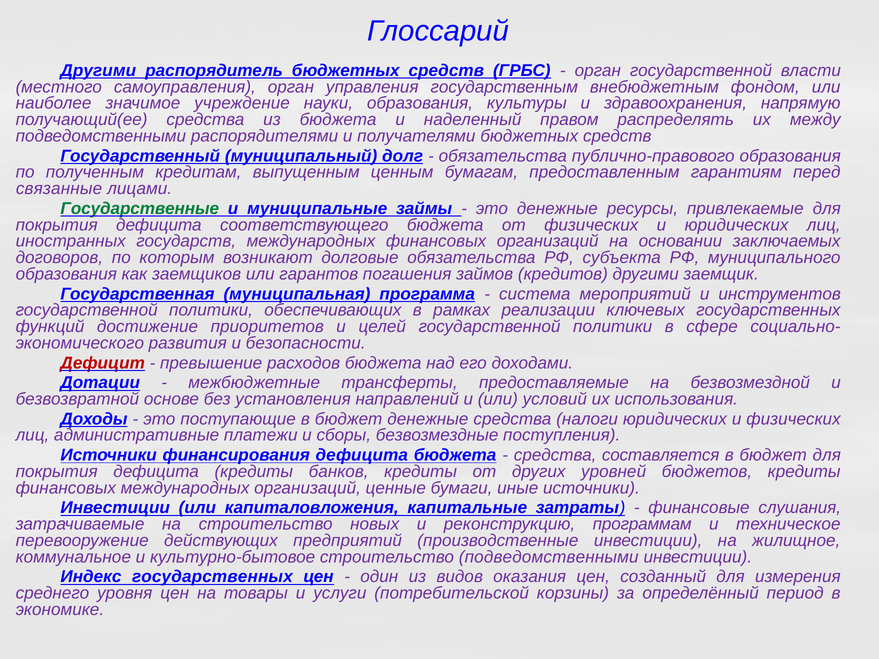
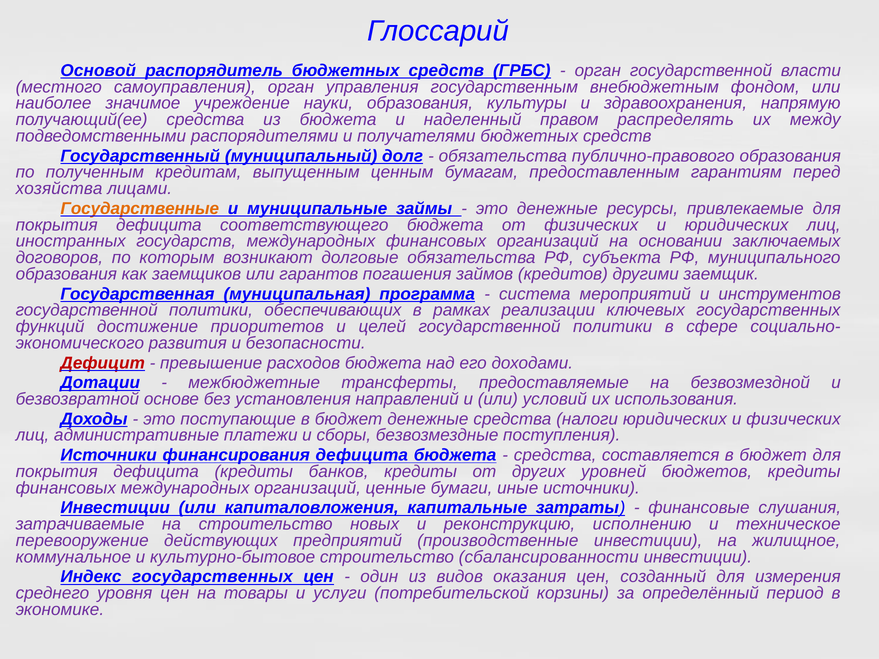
Другими at (98, 70): Другими -> Основой
связанные: связанные -> хозяйства
Государственные colour: green -> orange
программам: программам -> исполнению
строительство подведомственными: подведомственными -> сбалансированности
